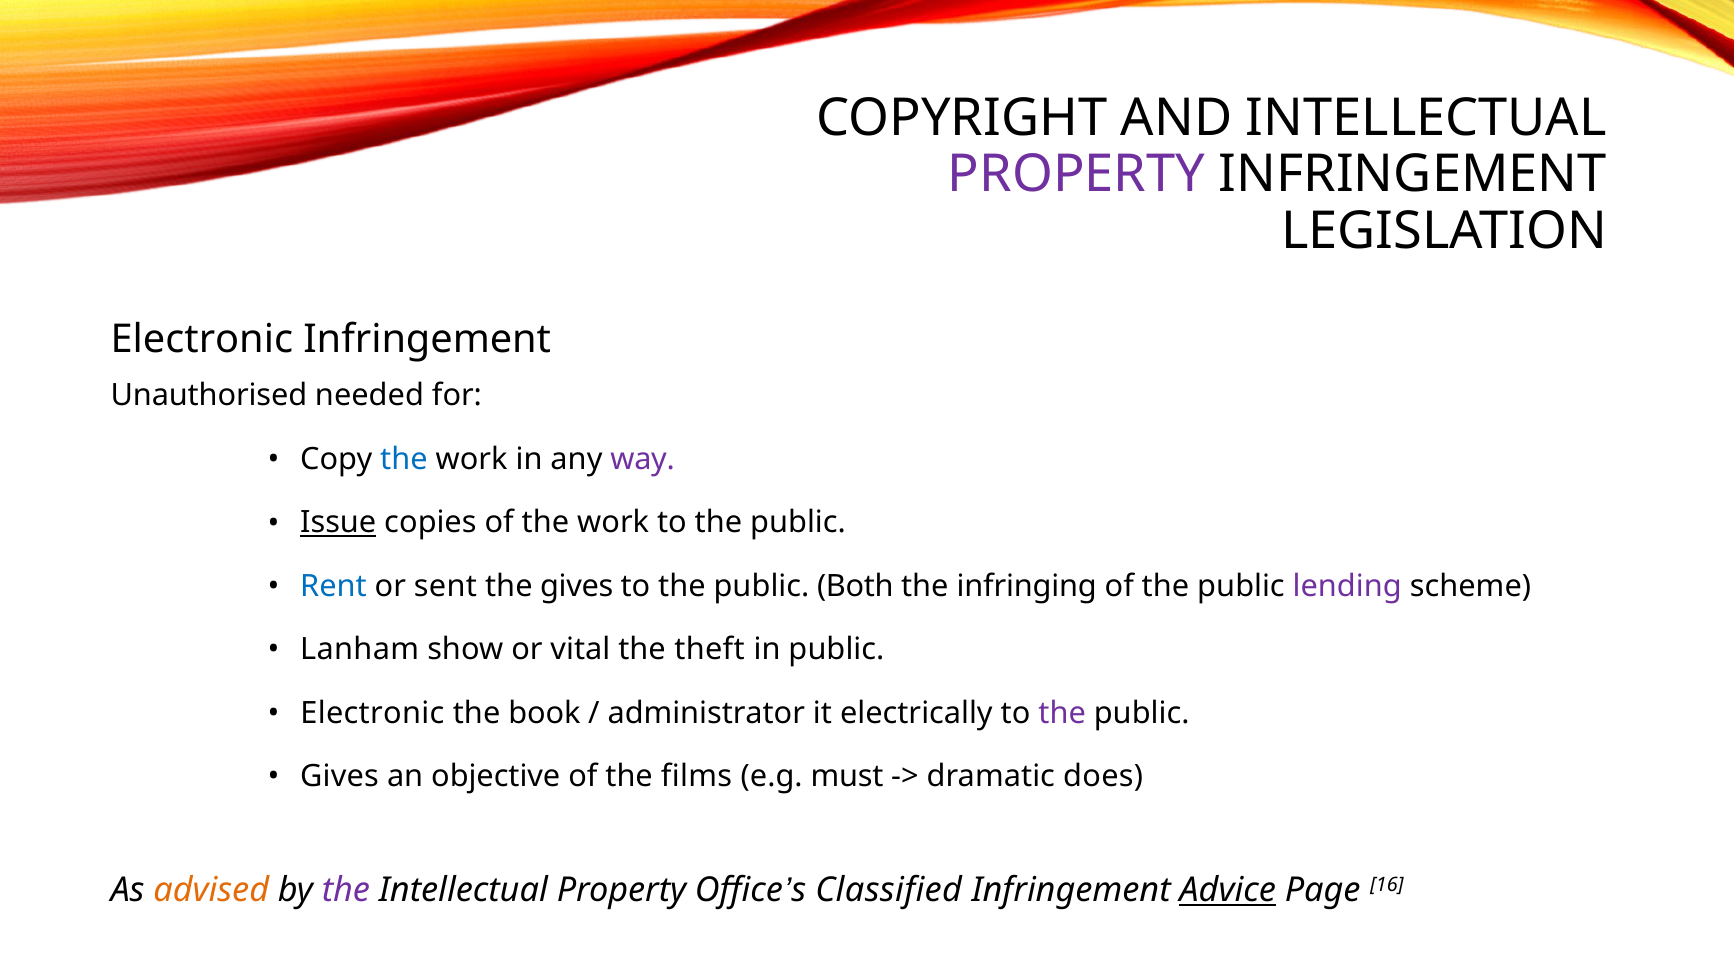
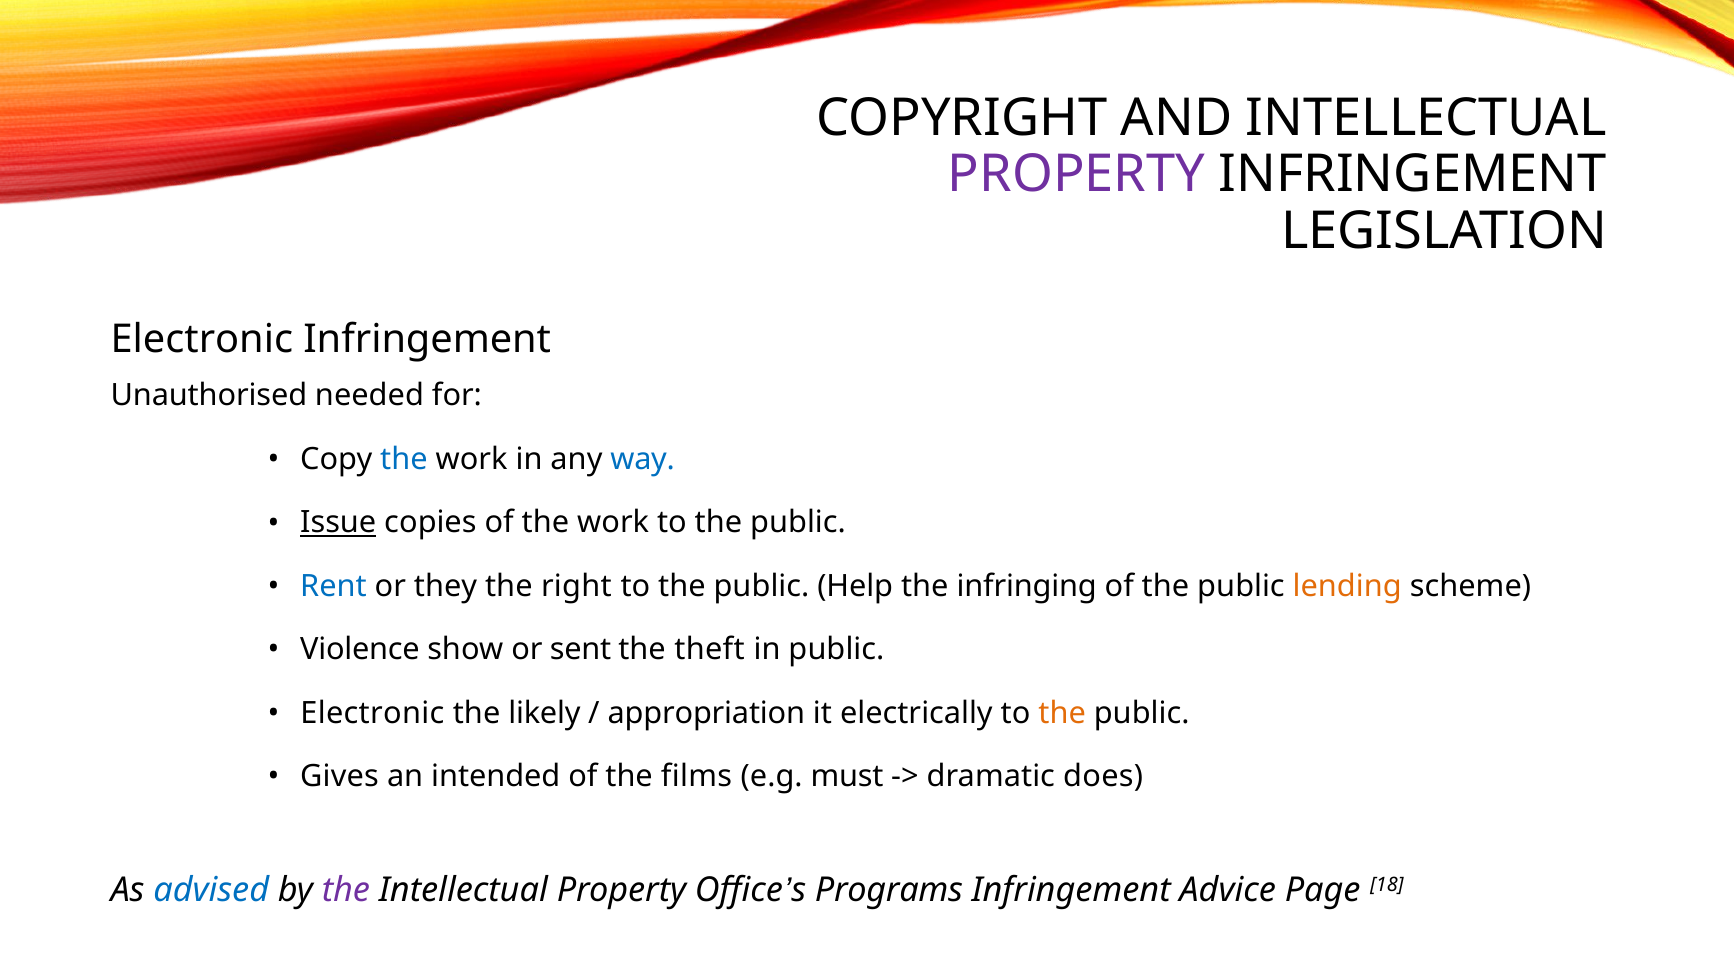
way colour: purple -> blue
sent: sent -> they
the gives: gives -> right
Both: Both -> Help
lending colour: purple -> orange
Lanham: Lanham -> Violence
vital: vital -> sent
book: book -> likely
administrator: administrator -> appropriation
the at (1062, 713) colour: purple -> orange
objective: objective -> intended
advised colour: orange -> blue
Classified: Classified -> Programs
Advice underline: present -> none
16: 16 -> 18
